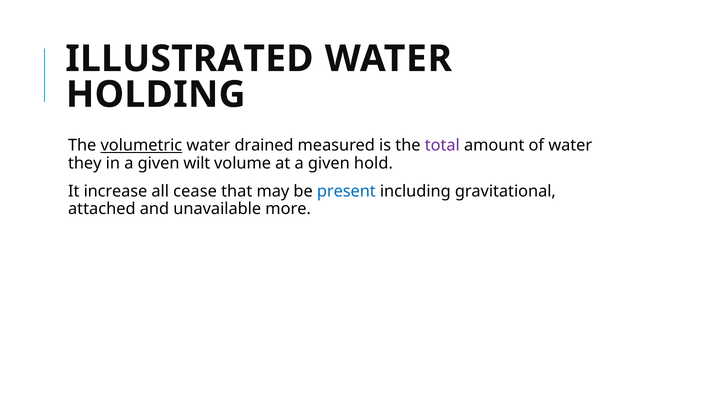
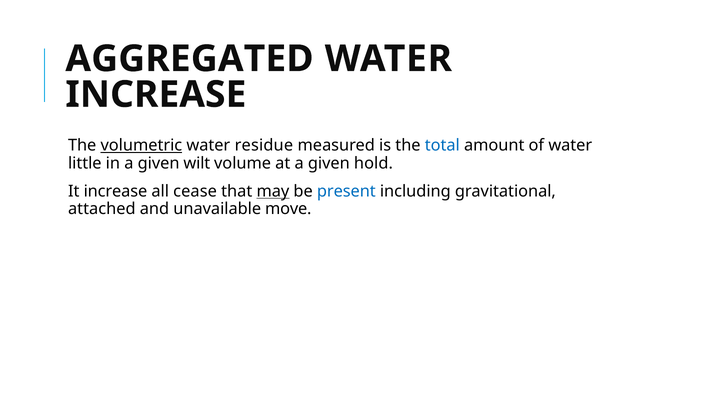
ILLUSTRATED: ILLUSTRATED -> AGGREGATED
HOLDING at (156, 94): HOLDING -> INCREASE
drained: drained -> residue
total colour: purple -> blue
they: they -> little
may underline: none -> present
more: more -> move
